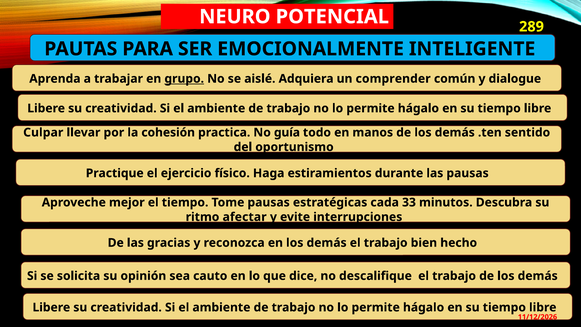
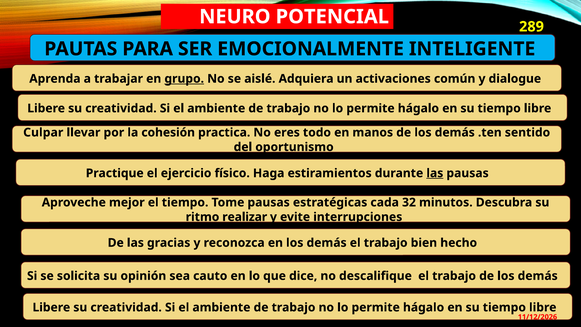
comprender: comprender -> activaciones
guía: guía -> eres
las at (435, 173) underline: none -> present
33: 33 -> 32
afectar: afectar -> realizar
